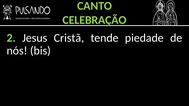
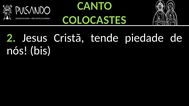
CELEBRAÇÃO: CELEBRAÇÃO -> COLOCASTES
